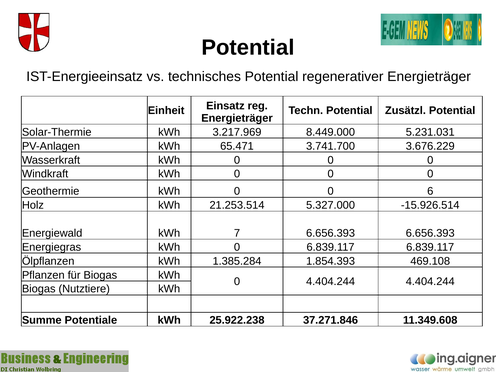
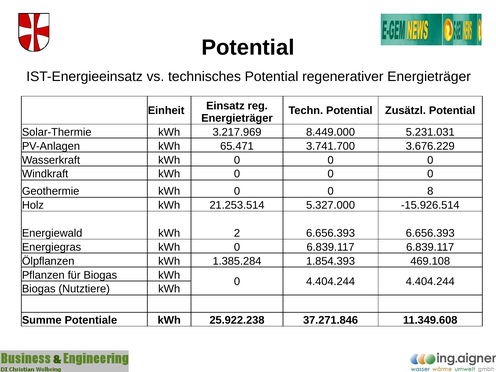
6: 6 -> 8
7: 7 -> 2
